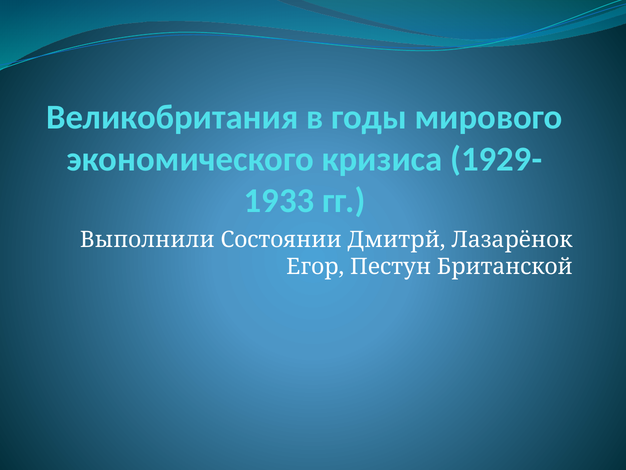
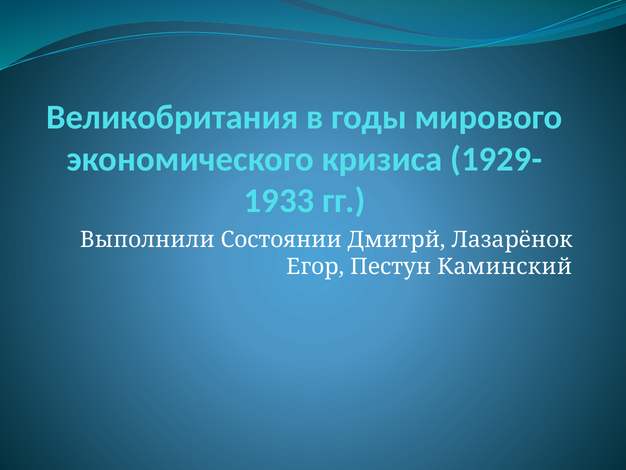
Британской: Британской -> Каминский
